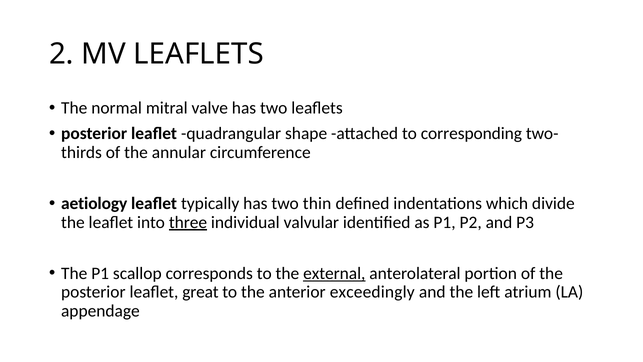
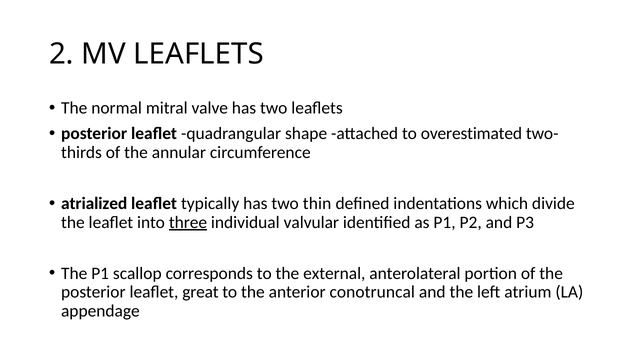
corresponding: corresponding -> overestimated
aetiology: aetiology -> atrialized
external underline: present -> none
exceedingly: exceedingly -> conotruncal
